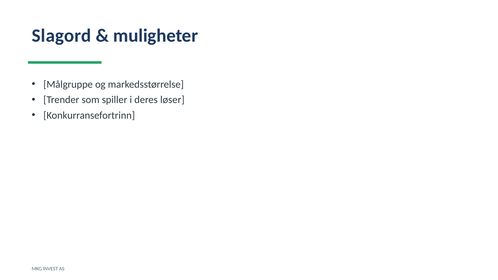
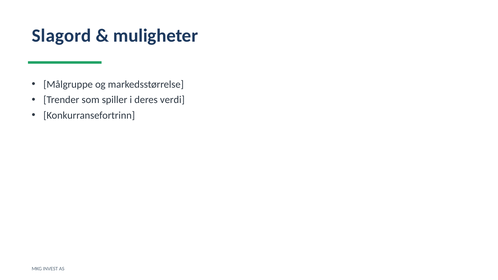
løser: løser -> verdi
